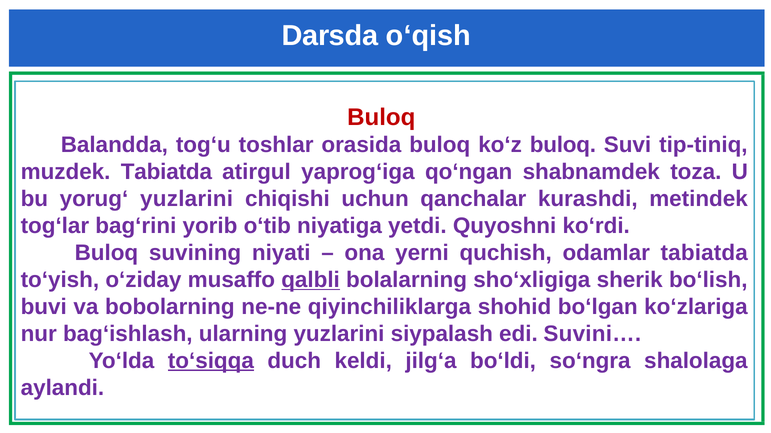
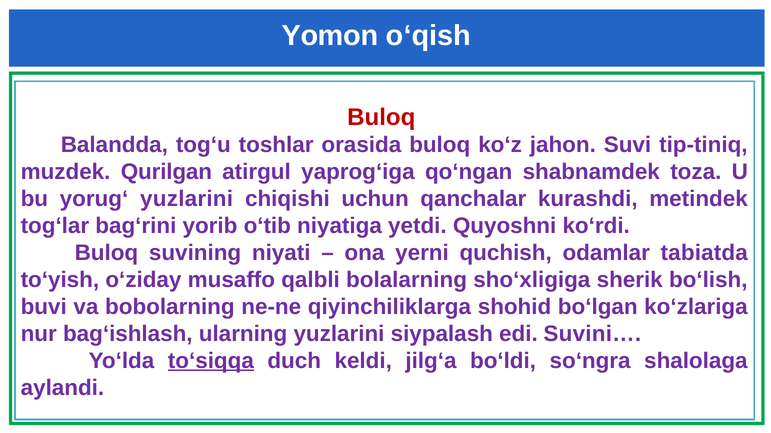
Darsda: Darsda -> Yomon
ko‘z buloq: buloq -> jahon
muzdek Tabiatda: Tabiatda -> Qurilgan
qalbli underline: present -> none
